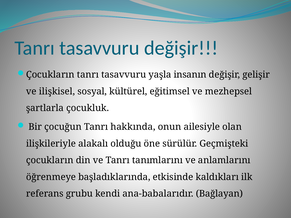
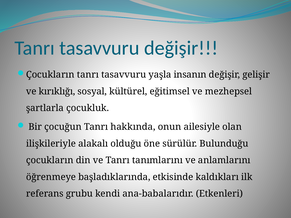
ilişkisel: ilişkisel -> kırıklığı
Geçmişteki: Geçmişteki -> Bulunduğu
Bağlayan: Bağlayan -> Etkenleri
